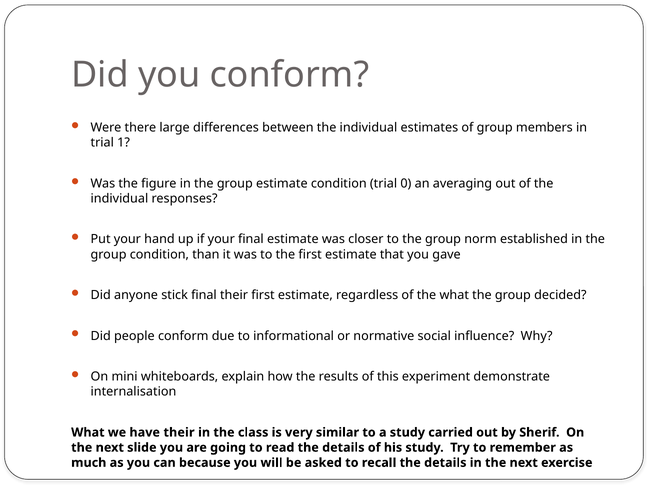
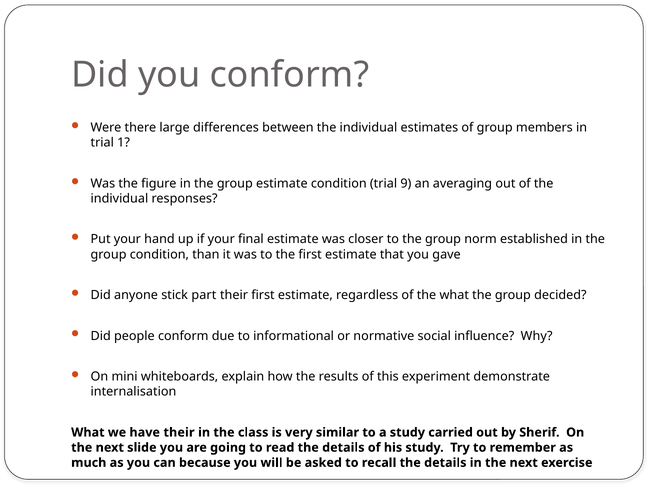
0: 0 -> 9
stick final: final -> part
